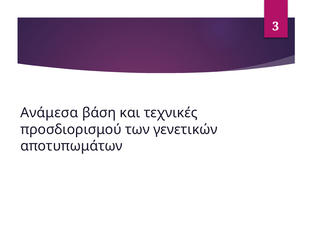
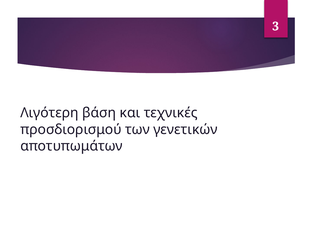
Ανάμεσα: Ανάμεσα -> Λιγότερη
